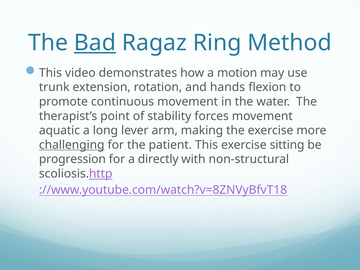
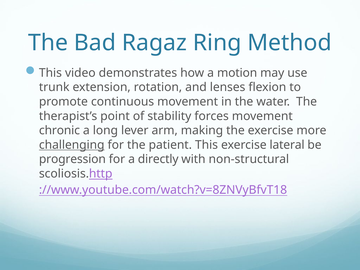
Bad underline: present -> none
hands: hands -> lenses
aquatic: aquatic -> chronic
sitting: sitting -> lateral
